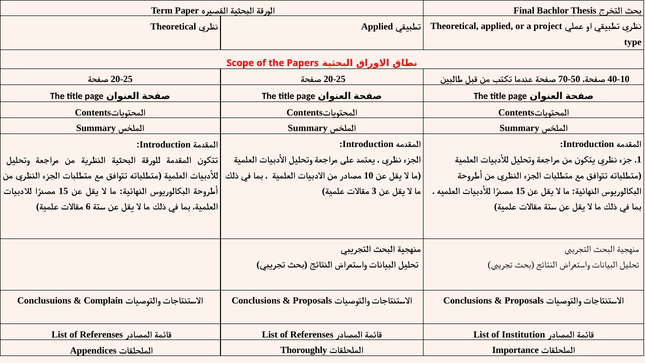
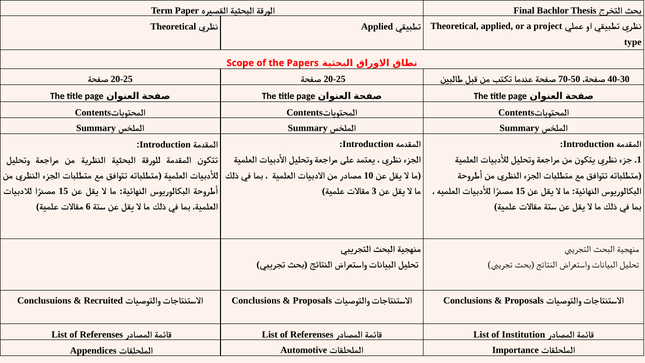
40-10: 40-10 -> 40-30
Complain: Complain -> Recruited
Thoroughly: Thoroughly -> Automotive
